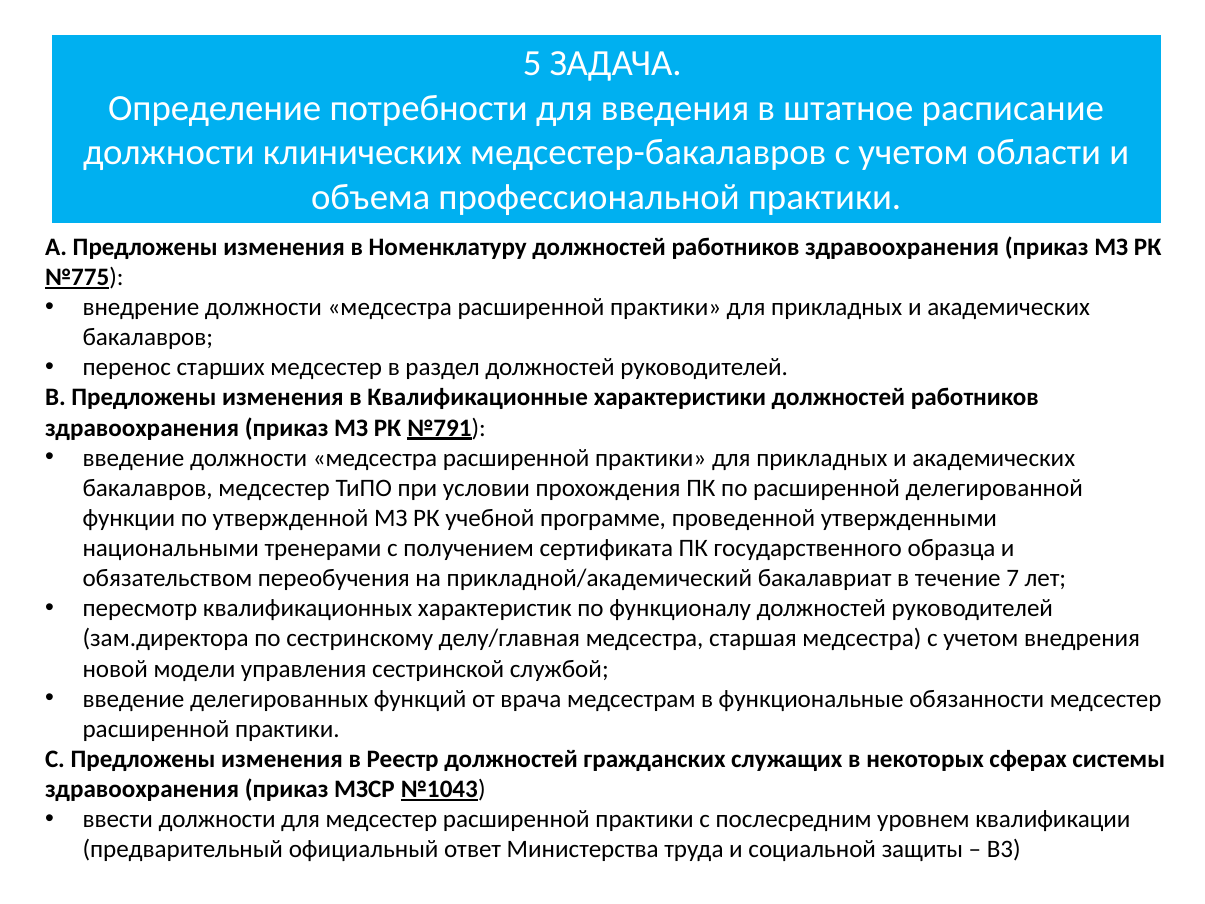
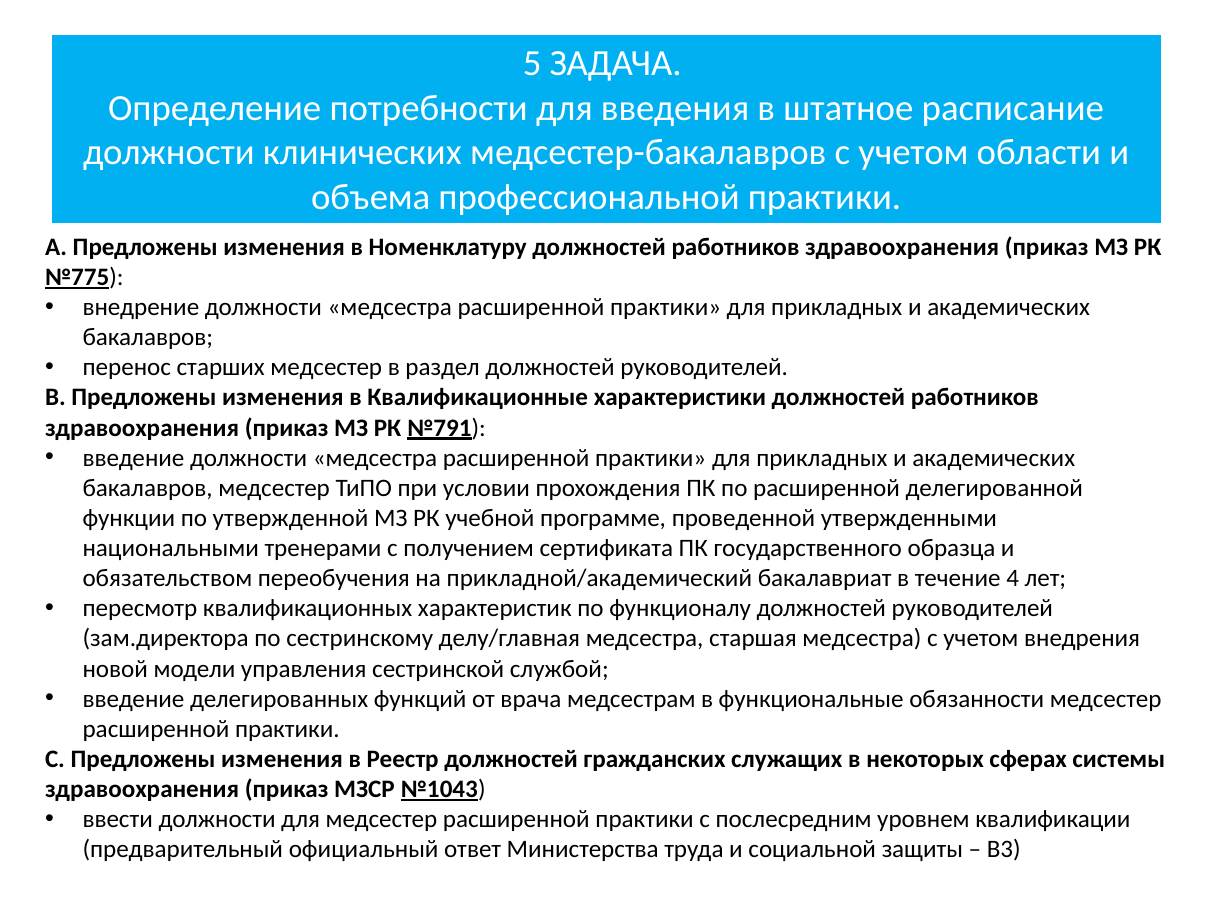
7: 7 -> 4
